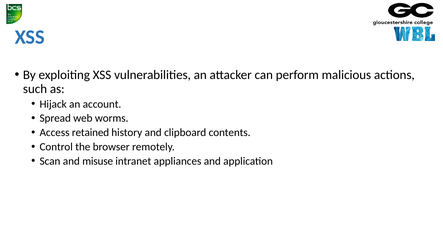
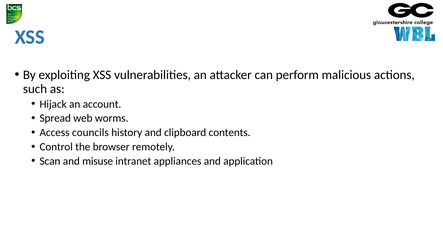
retained: retained -> councils
